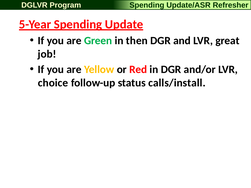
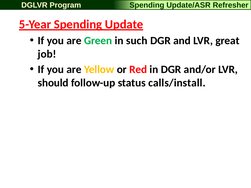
then: then -> such
choice: choice -> should
